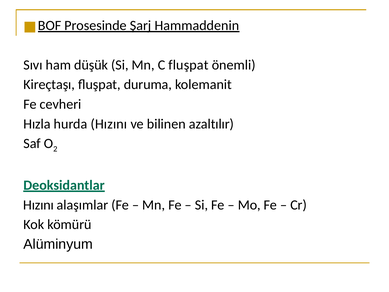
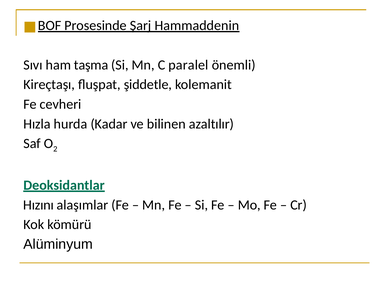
düşük: düşük -> taşma
C fluşpat: fluşpat -> paralel
duruma: duruma -> şiddetle
hurda Hızını: Hızını -> Kadar
